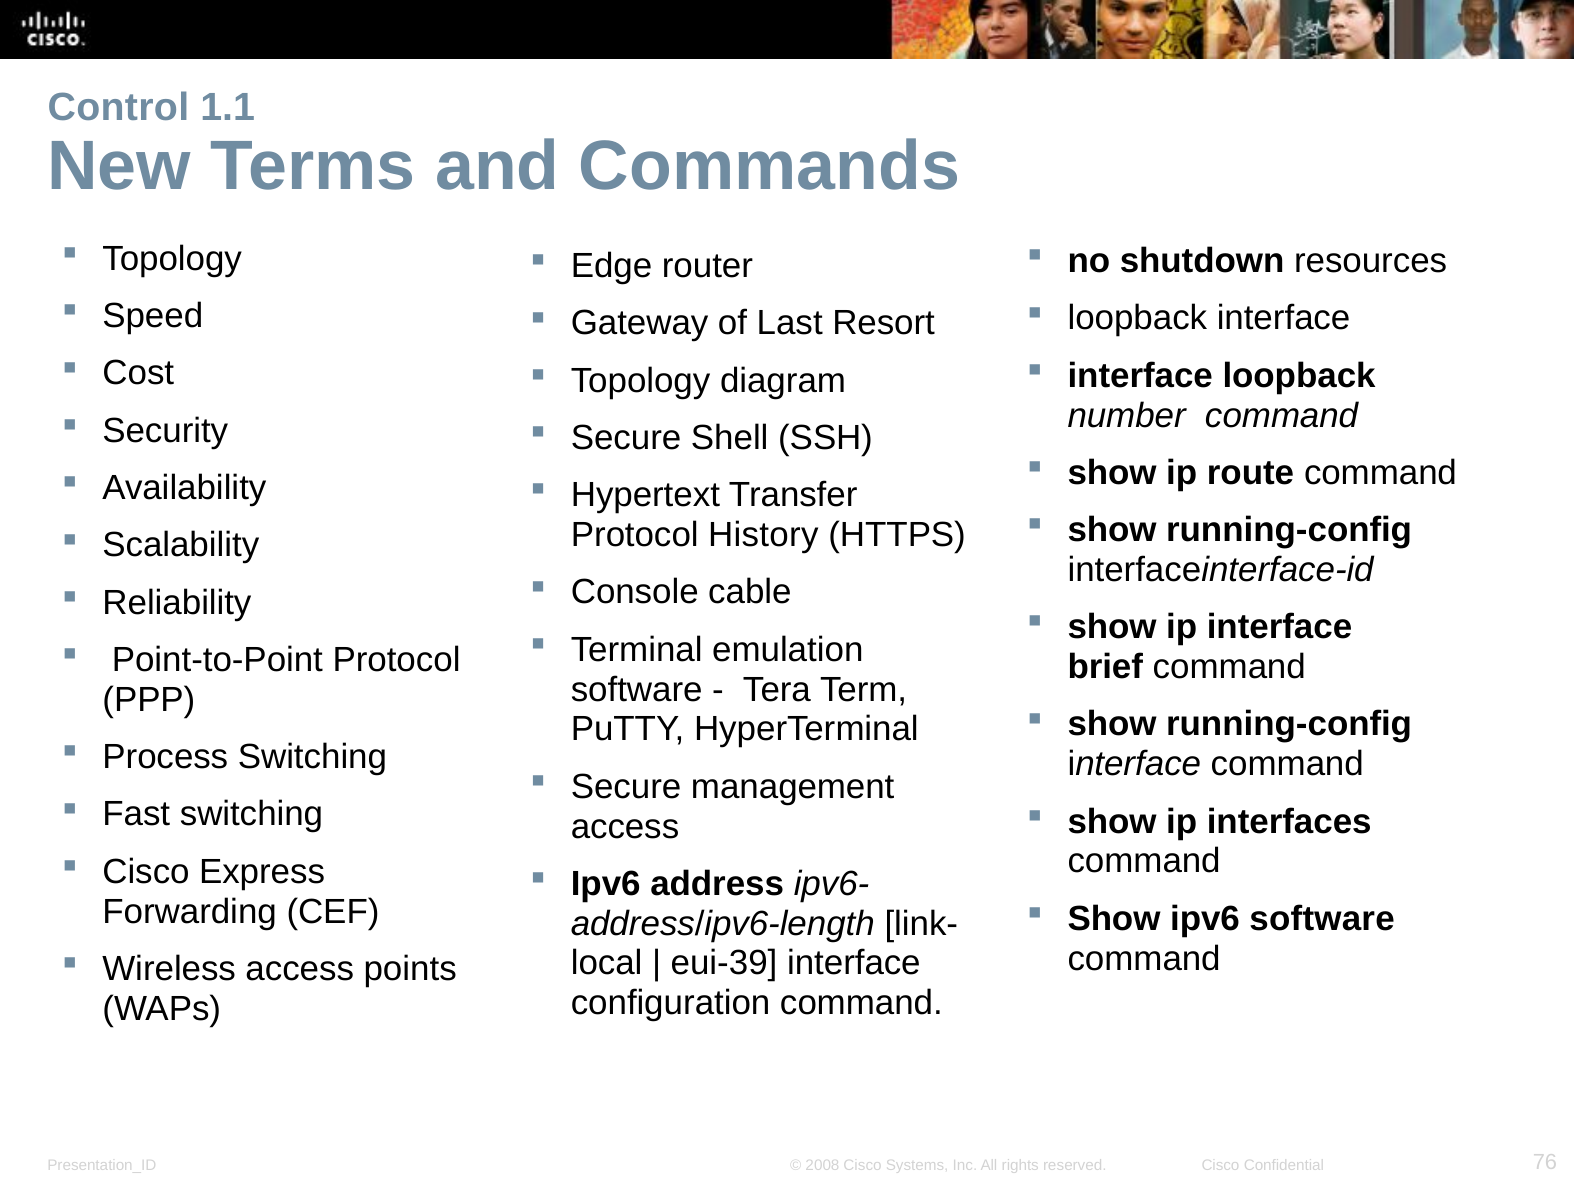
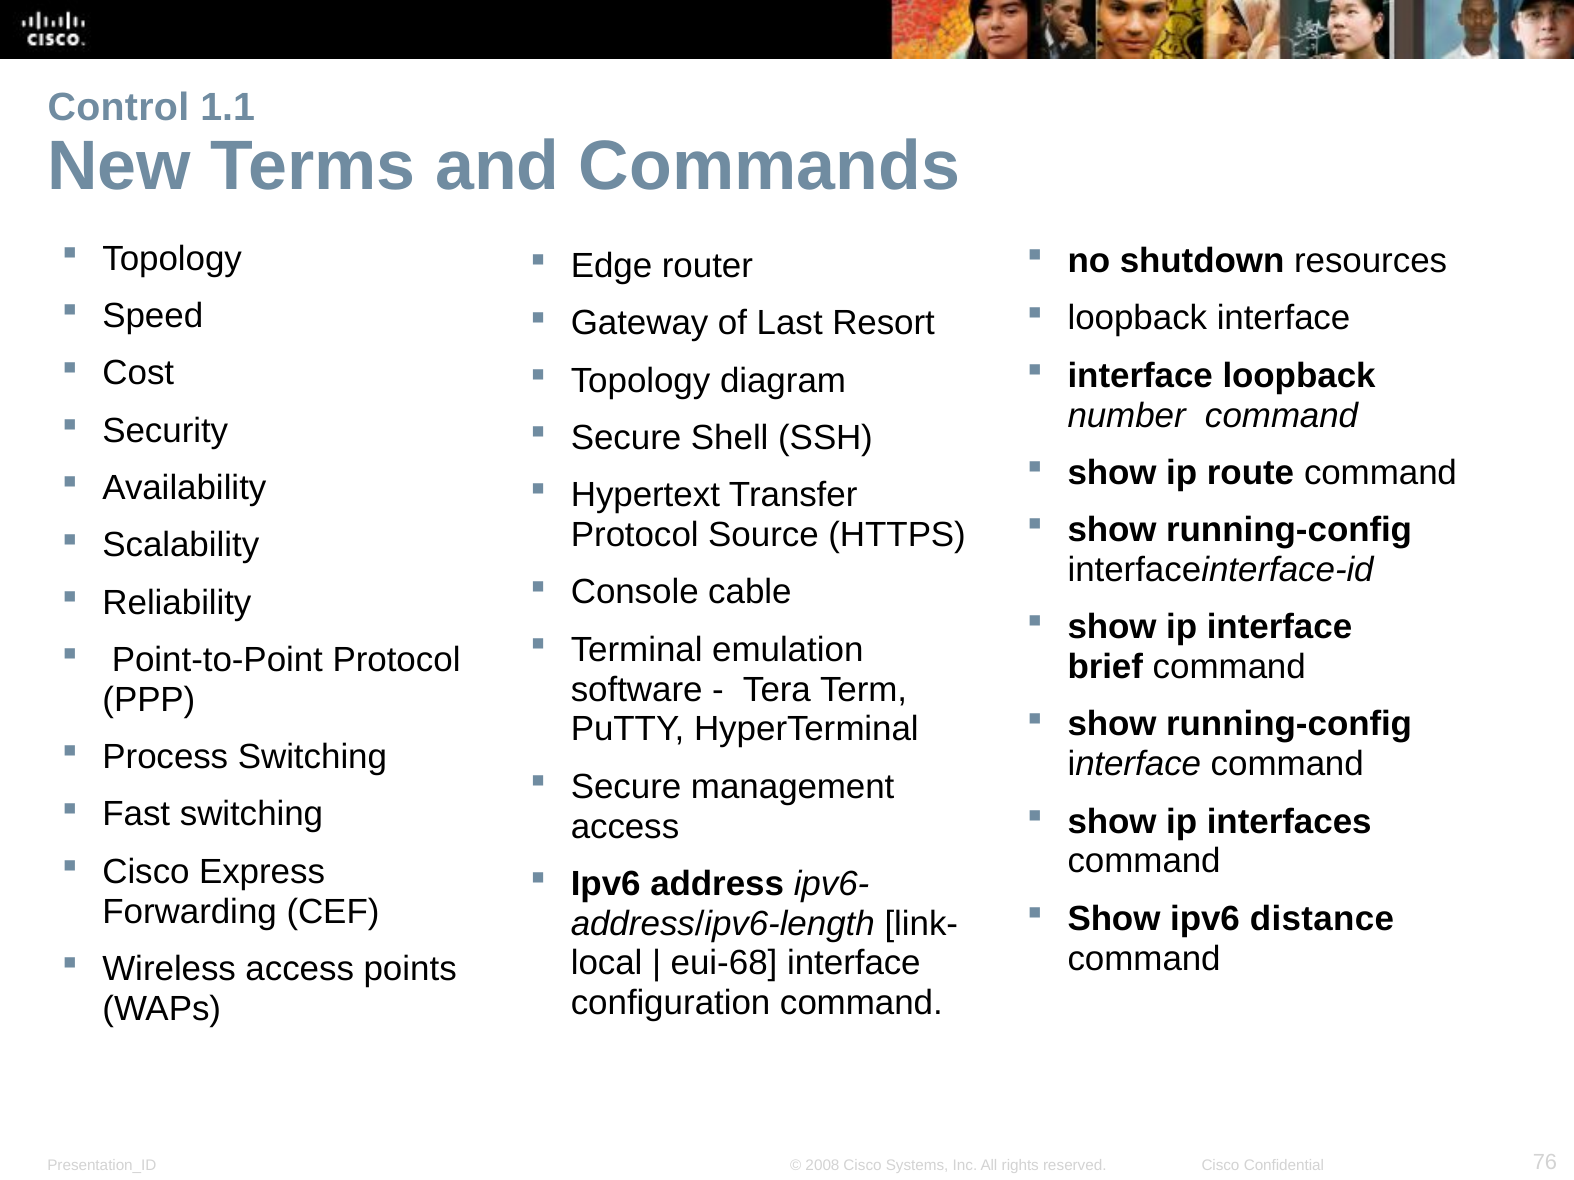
History: History -> Source
ipv6 software: software -> distance
eui-39: eui-39 -> eui-68
